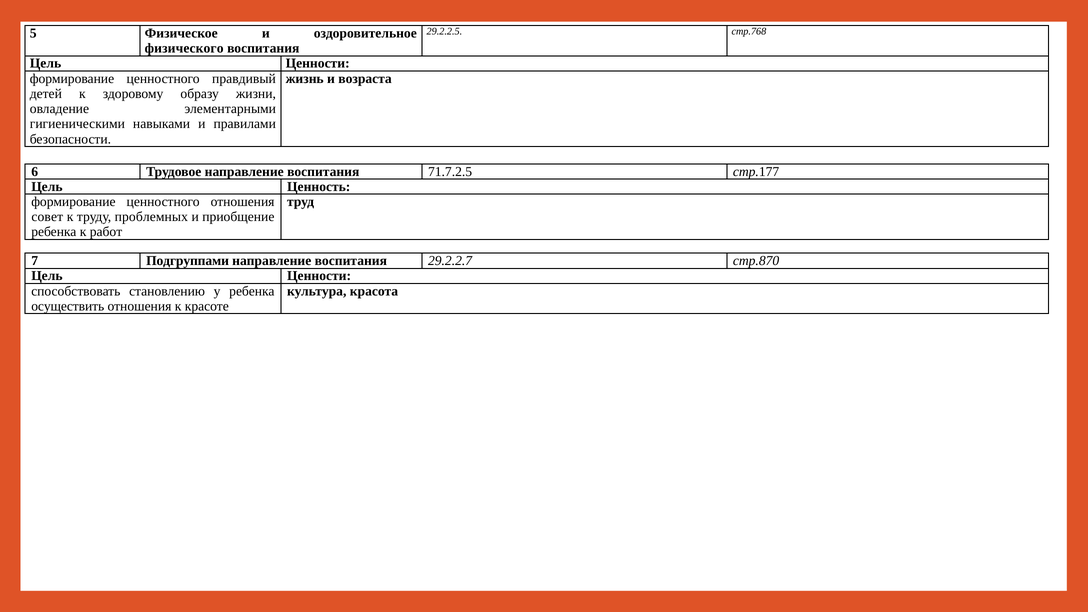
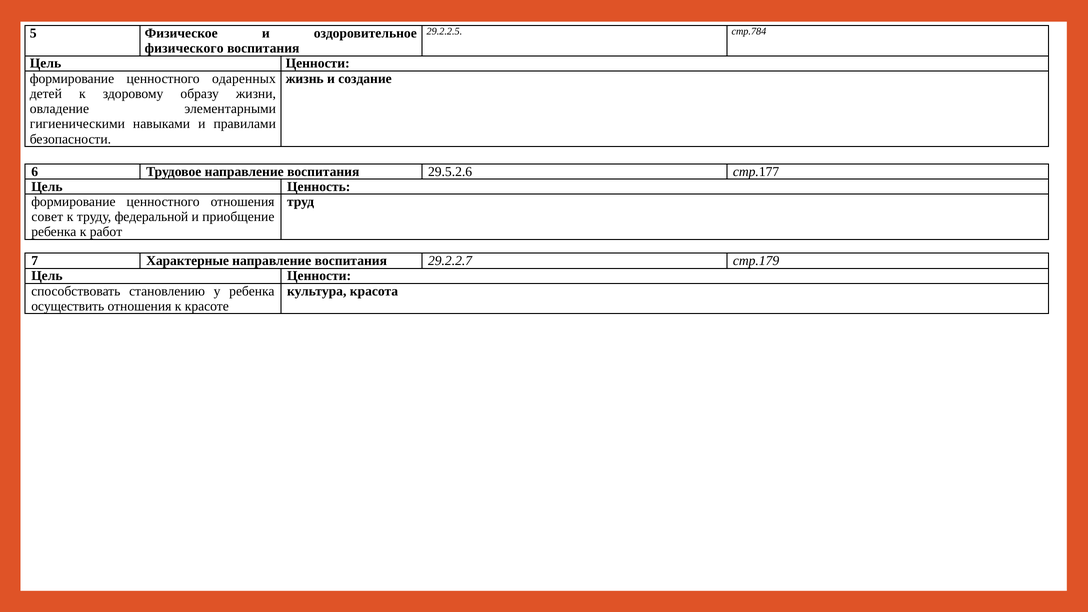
стр.768: стр.768 -> стр.784
правдивый: правдивый -> одаренных
возраста: возраста -> создание
71.7.2.5: 71.7.2.5 -> 29.5.2.6
проблемных: проблемных -> федеральной
Подгруппами: Подгруппами -> Характерные
стр.870: стр.870 -> стр.179
